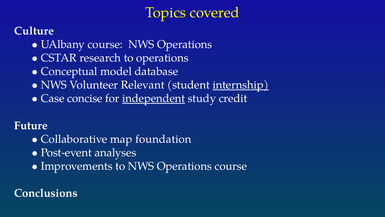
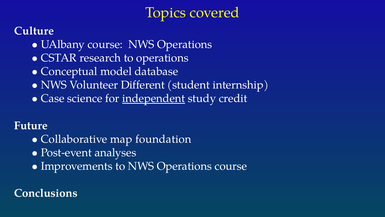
Relevant: Relevant -> Different
internship underline: present -> none
concise: concise -> science
